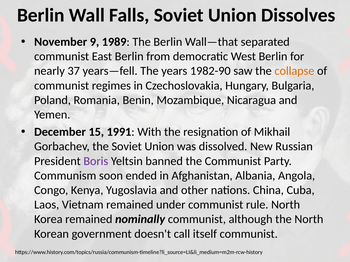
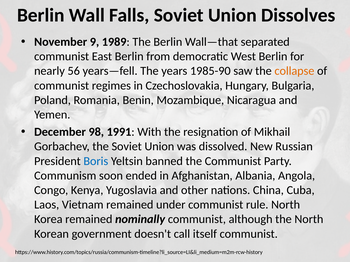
37: 37 -> 56
1982-90: 1982-90 -> 1985-90
15: 15 -> 98
Boris colour: purple -> blue
